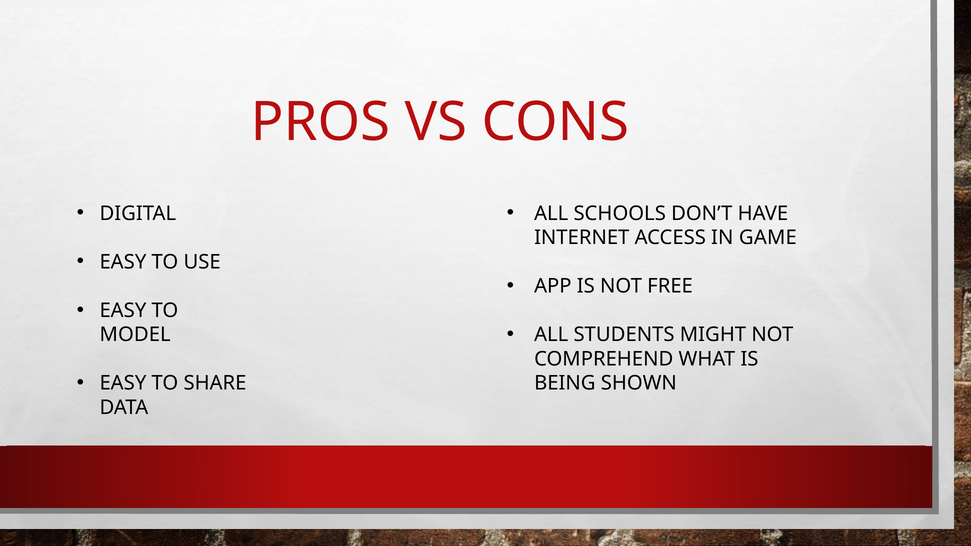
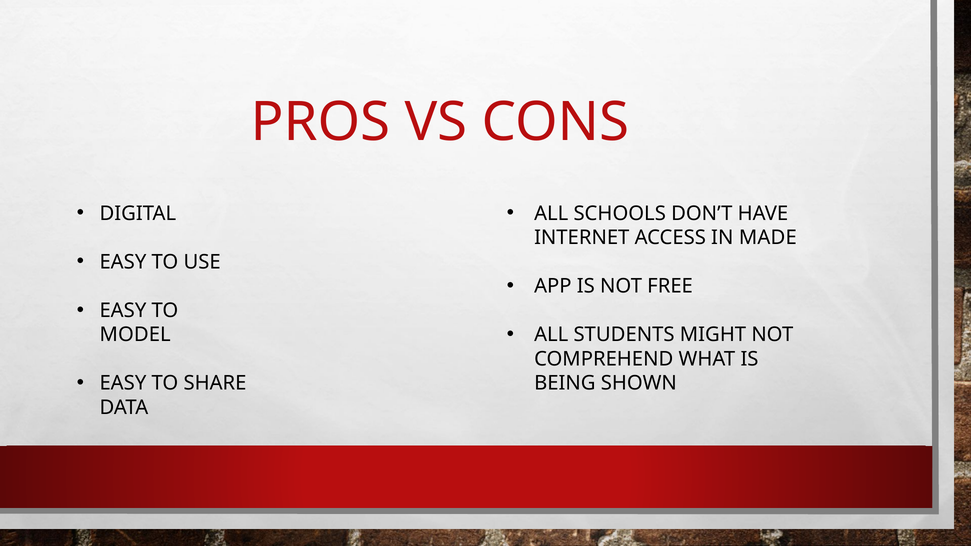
GAME: GAME -> MADE
